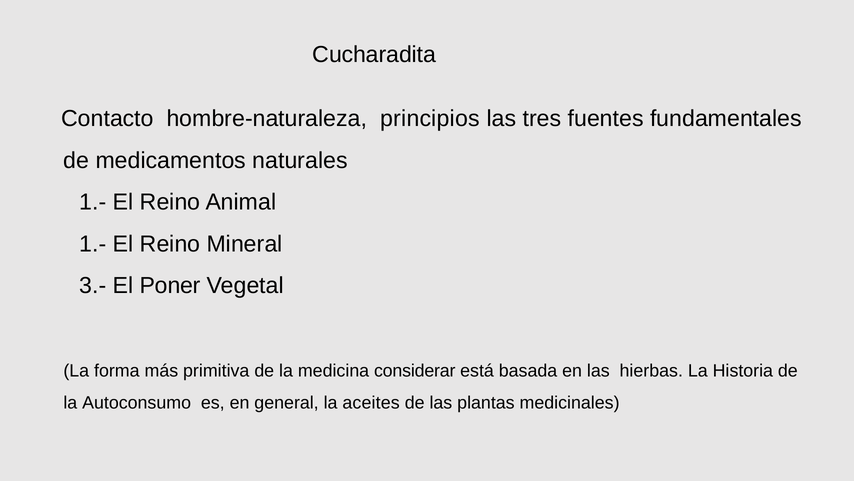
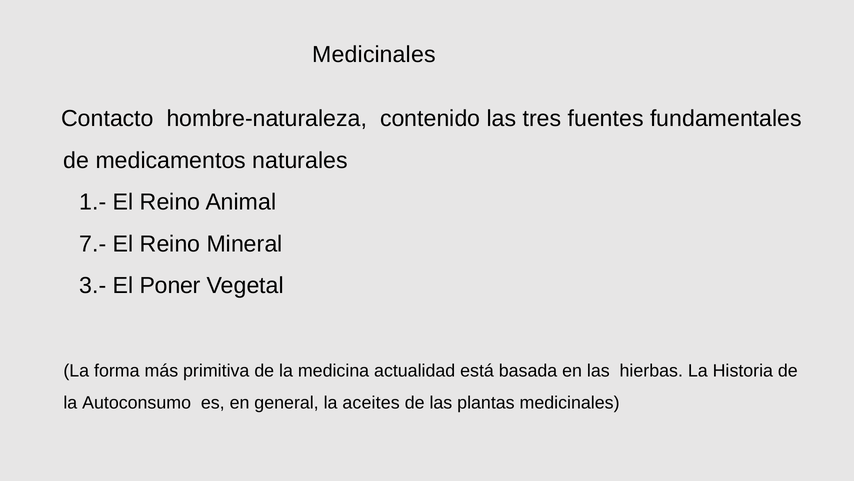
Cucharadita at (374, 54): Cucharadita -> Medicinales
principios: principios -> contenido
1.- at (93, 244): 1.- -> 7.-
considerar: considerar -> actualidad
